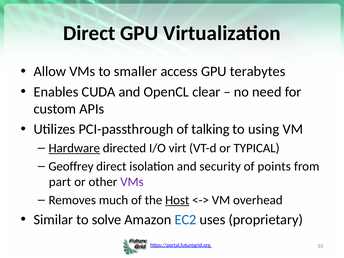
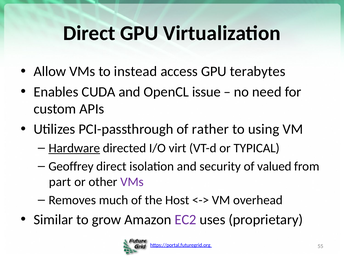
smaller: smaller -> instead
clear: clear -> issue
talking: talking -> rather
points: points -> valued
Host underline: present -> none
solve: solve -> grow
EC2 colour: blue -> purple
